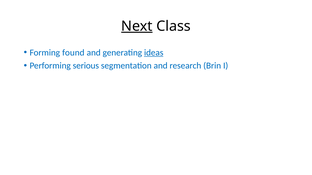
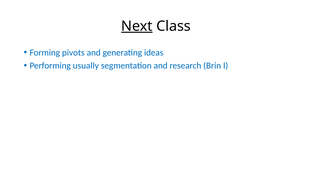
found: found -> pivots
ideas underline: present -> none
serious: serious -> usually
